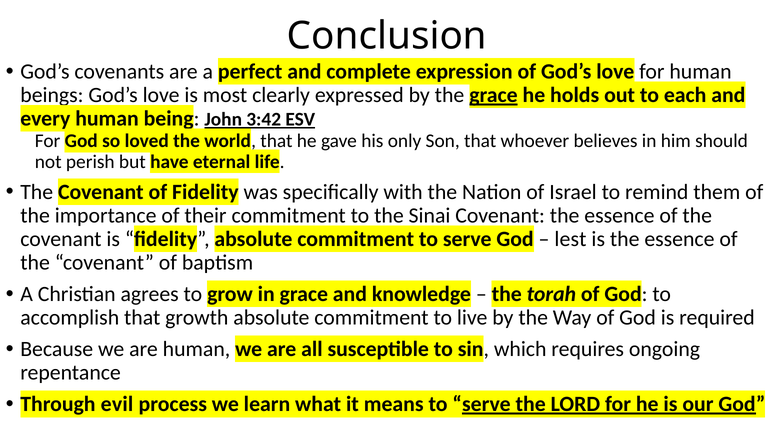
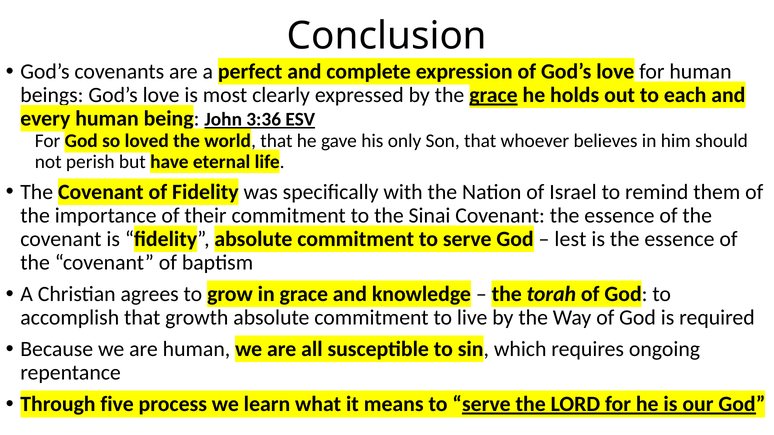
3:42: 3:42 -> 3:36
evil: evil -> five
